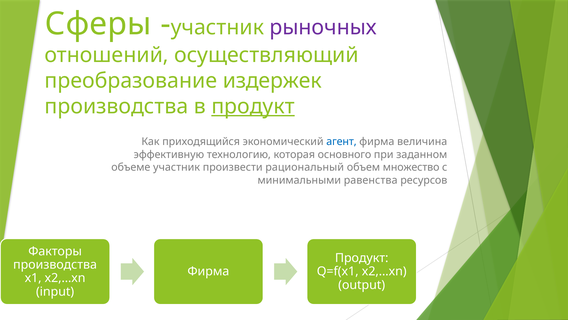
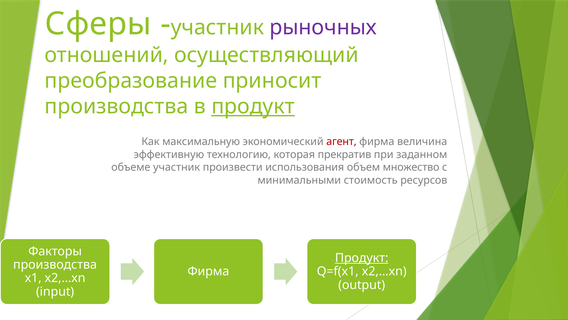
издержек: издержек -> приносит
приходящийся: приходящийся -> максимальную
агент colour: blue -> red
основного: основного -> прекратив
рациональный: рациональный -> использования
равенства: равенства -> стоимость
Продукт at (362, 258) underline: none -> present
